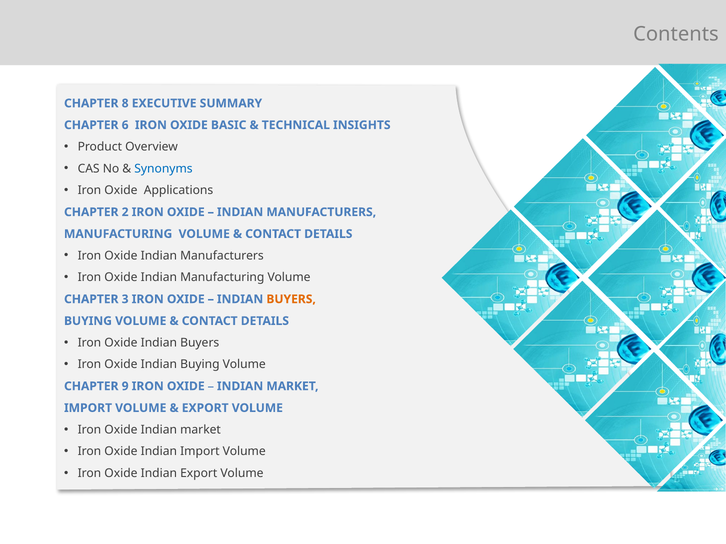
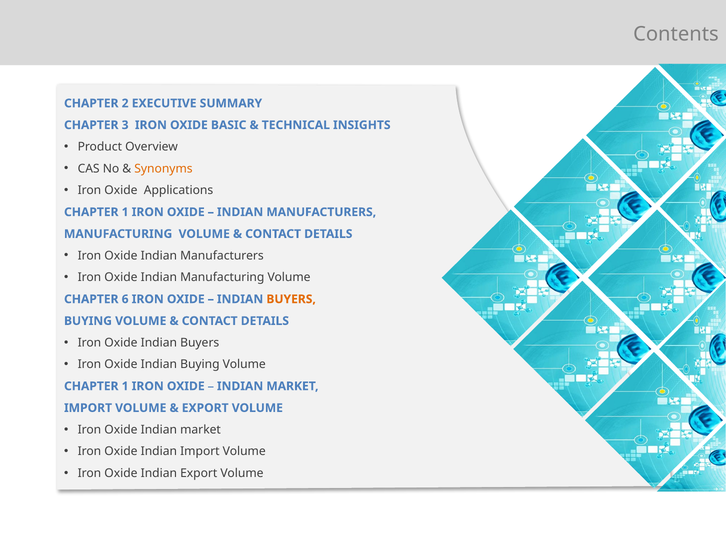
8: 8 -> 2
6: 6 -> 3
Synonyms colour: blue -> orange
2 at (125, 212): 2 -> 1
3: 3 -> 6
9 at (125, 387): 9 -> 1
